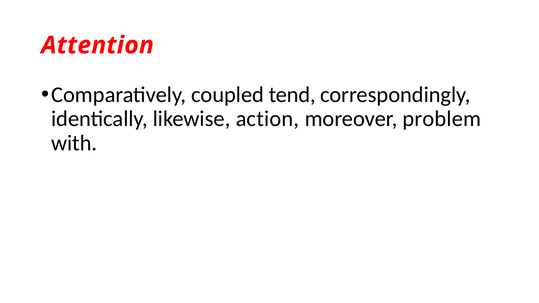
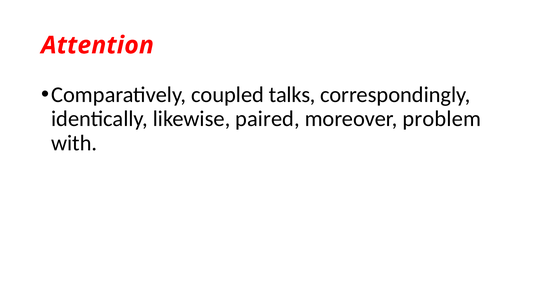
tend: tend -> talks
action: action -> paired
